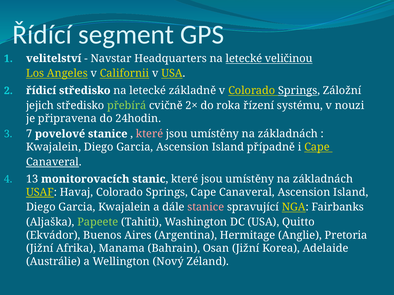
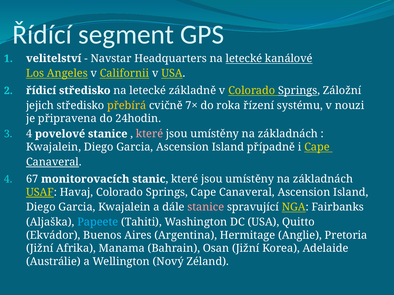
veličinou: veličinou -> kanálové
přebírá colour: light green -> yellow
2×: 2× -> 7×
3 7: 7 -> 4
13: 13 -> 67
Papeete colour: light green -> light blue
